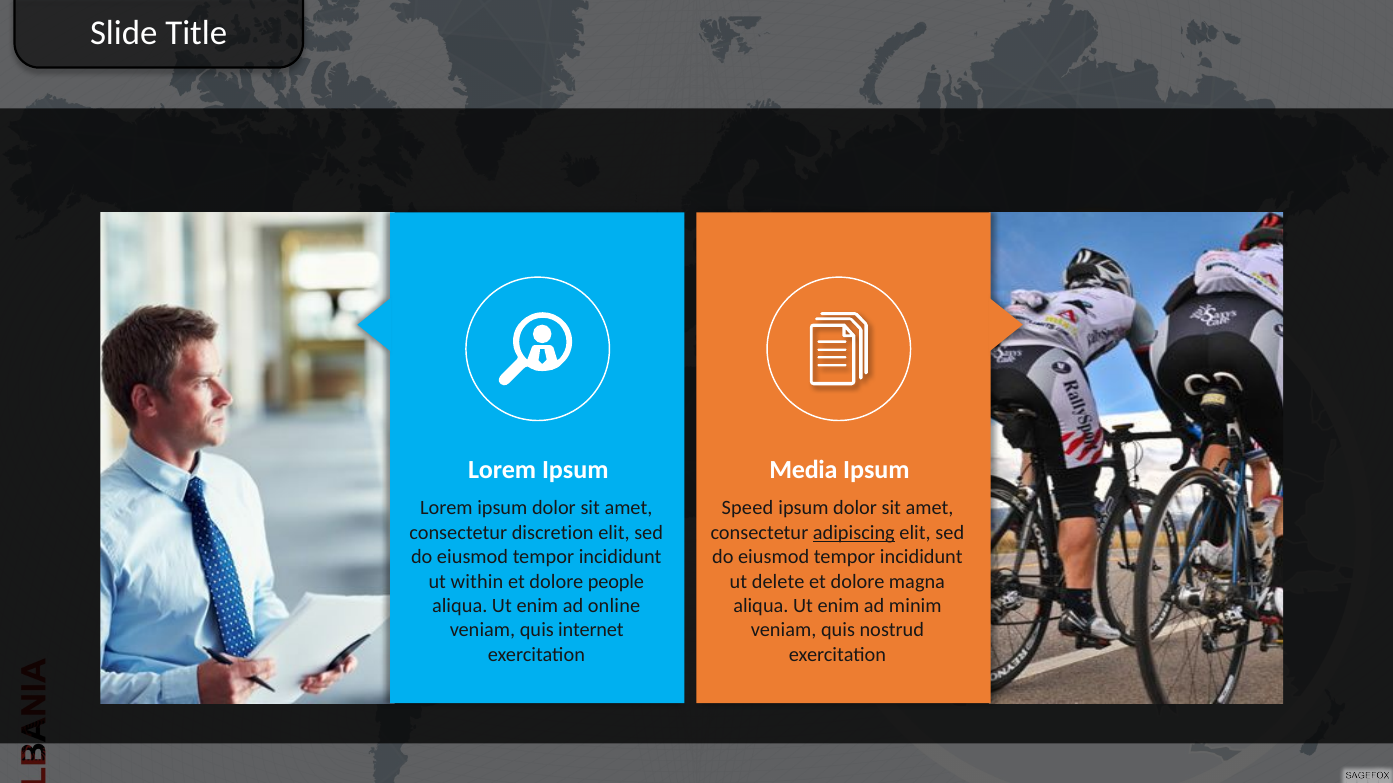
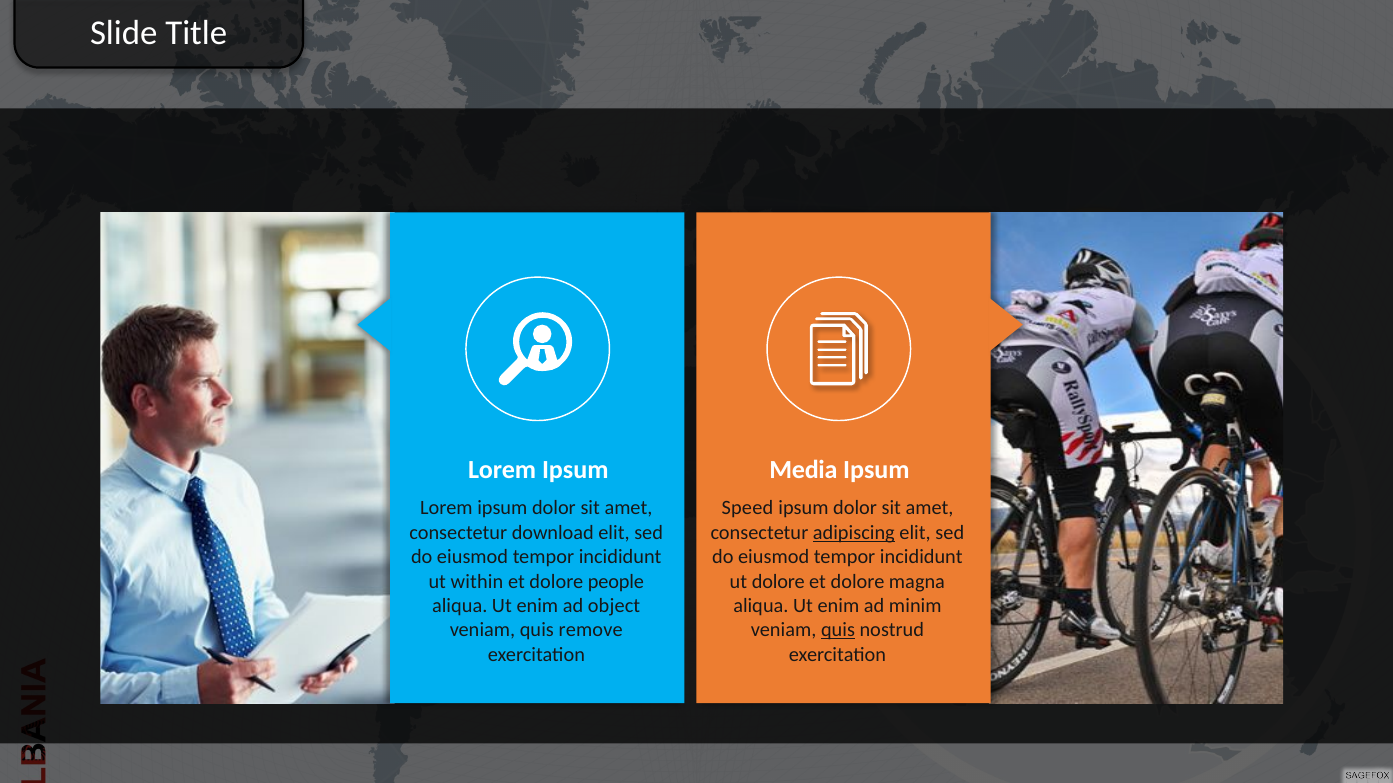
discretion: discretion -> download
ut delete: delete -> dolore
online: online -> object
internet: internet -> remove
quis at (838, 631) underline: none -> present
